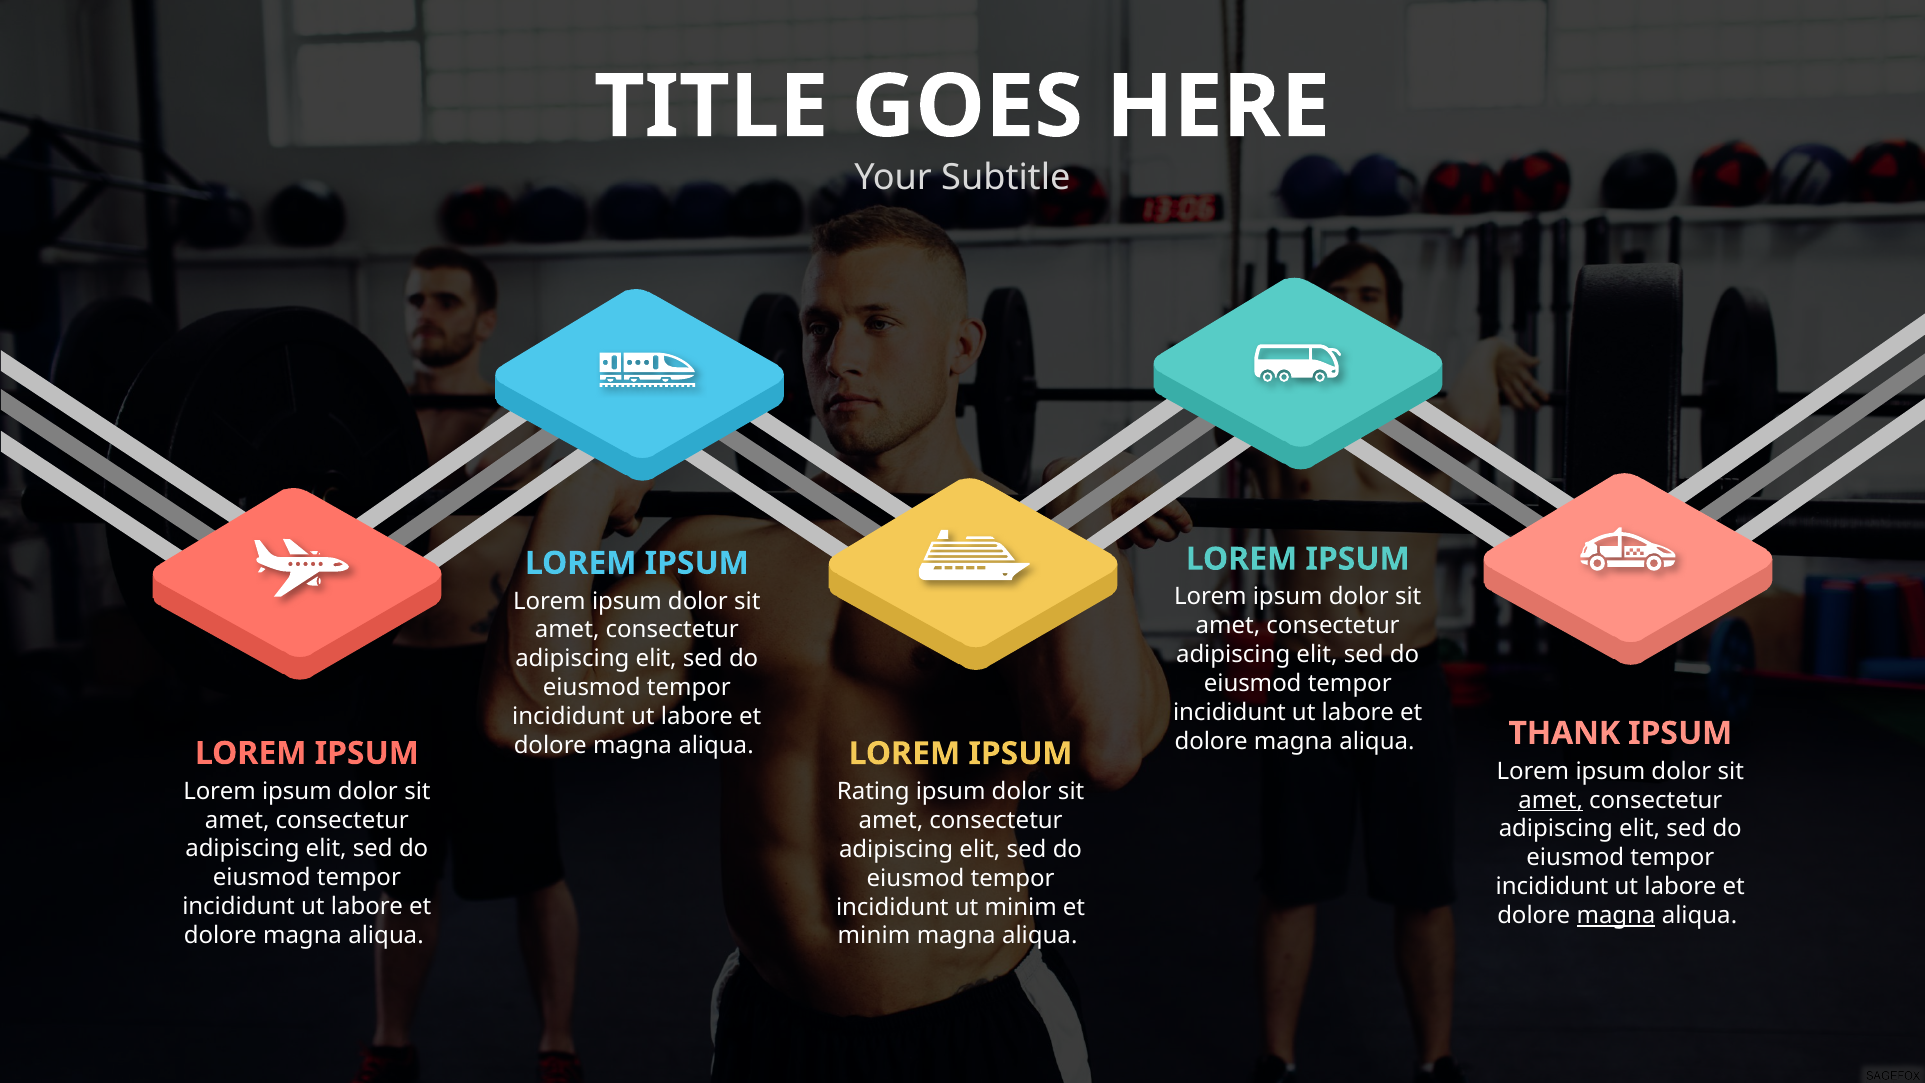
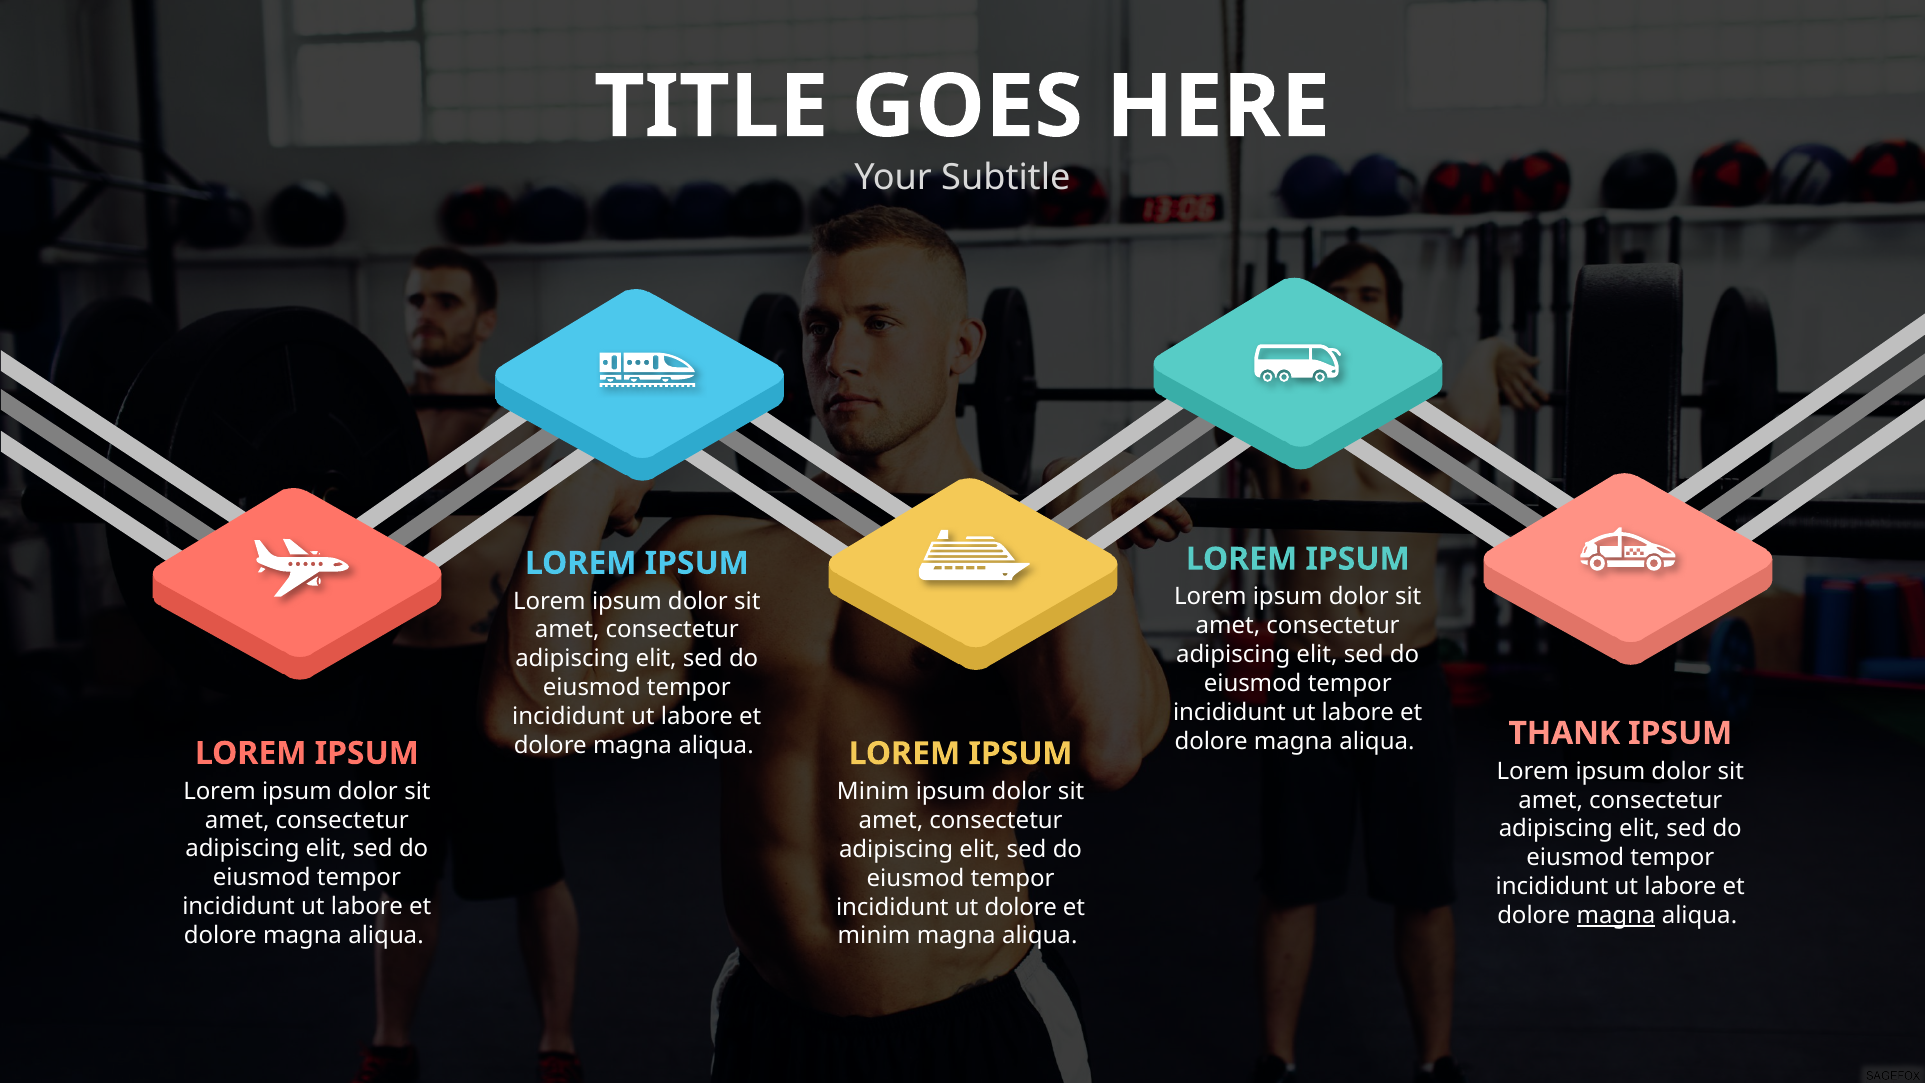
Rating at (873, 791): Rating -> Minim
amet at (1551, 800) underline: present -> none
ut minim: minim -> dolore
